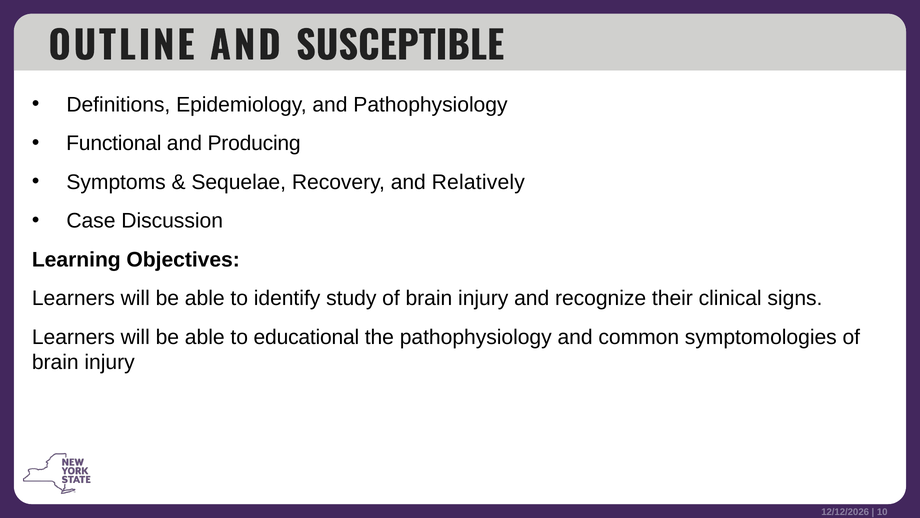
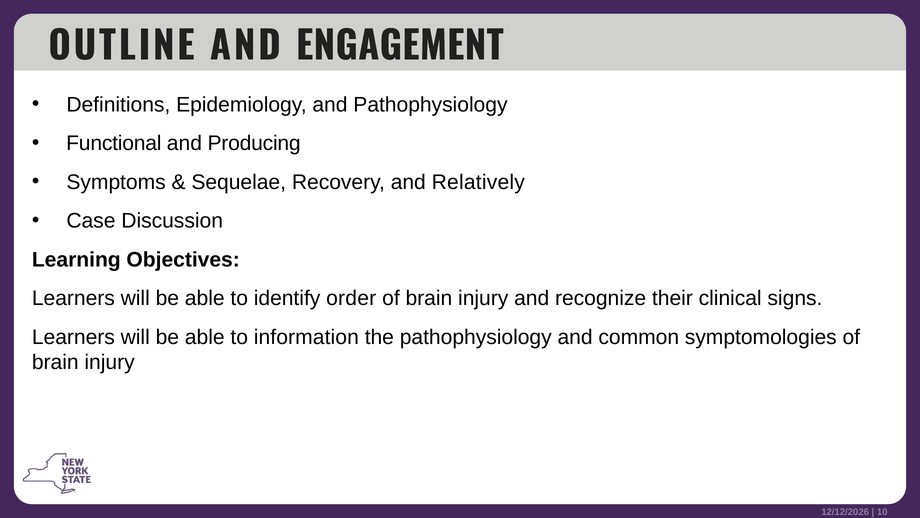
SUSCEPTIBLE: SUSCEPTIBLE -> ENGAGEMENT
study: study -> order
educational: educational -> information
